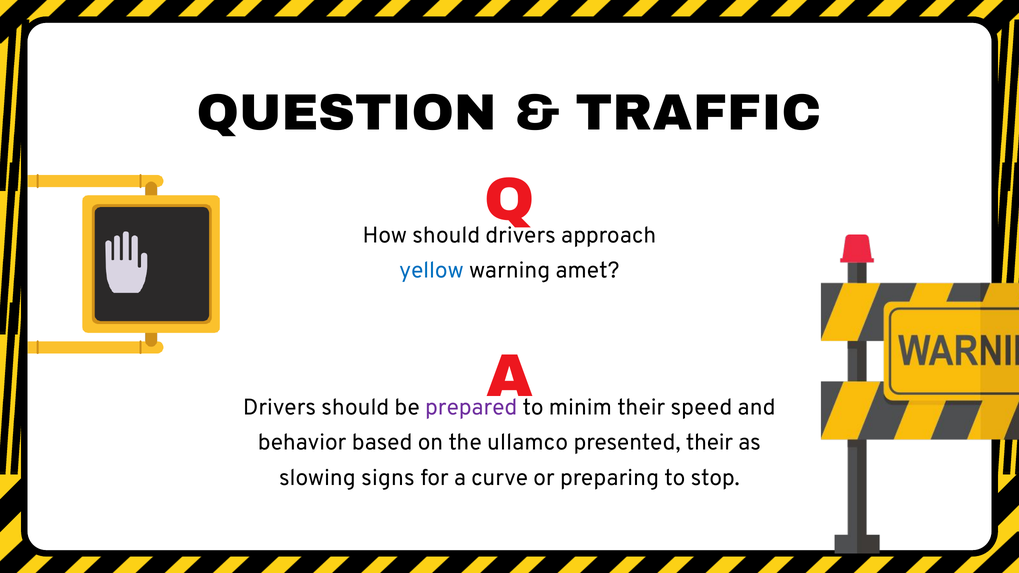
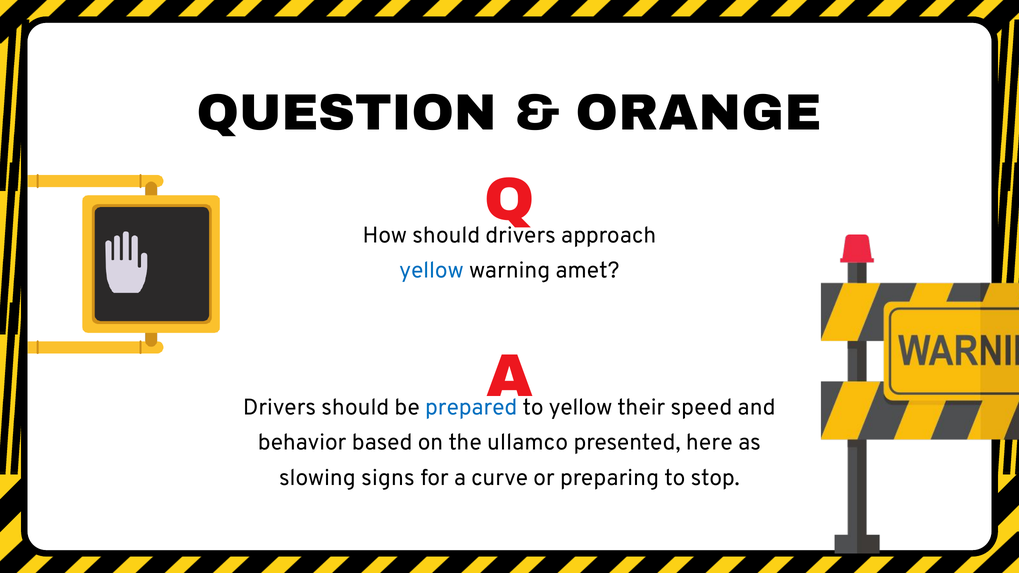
TRAFFIC: TRAFFIC -> ORANGE
prepared colour: purple -> blue
to minim: minim -> yellow
presented their: their -> here
